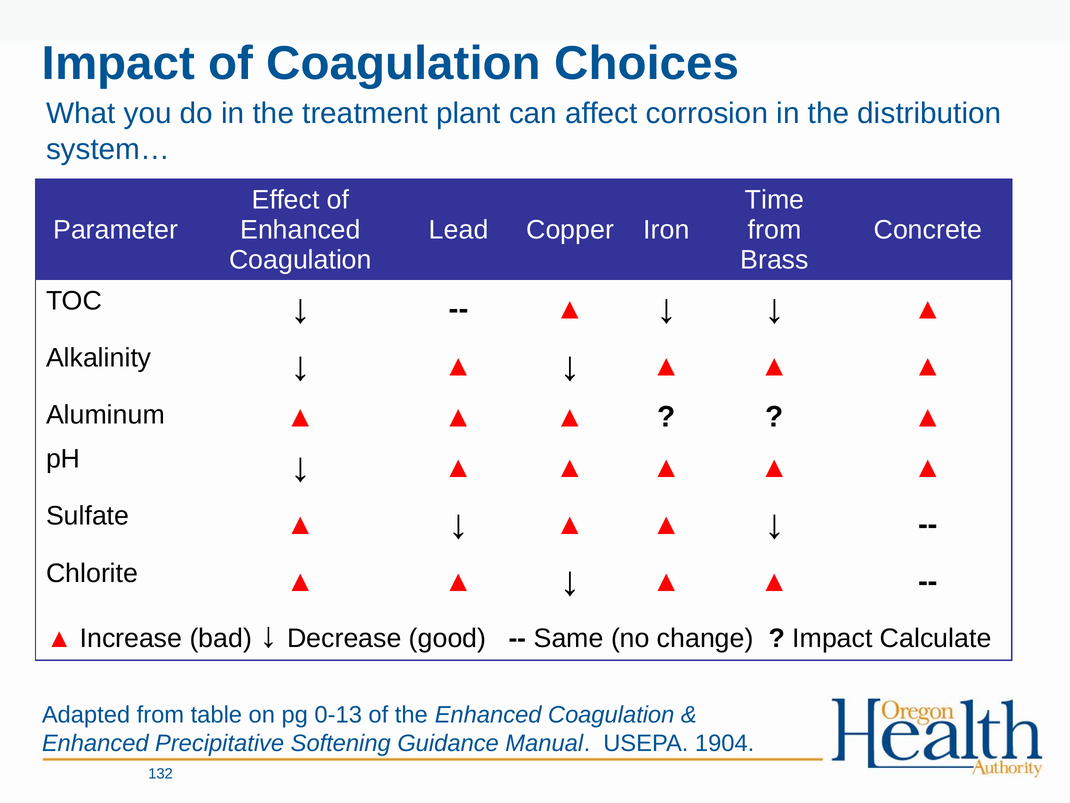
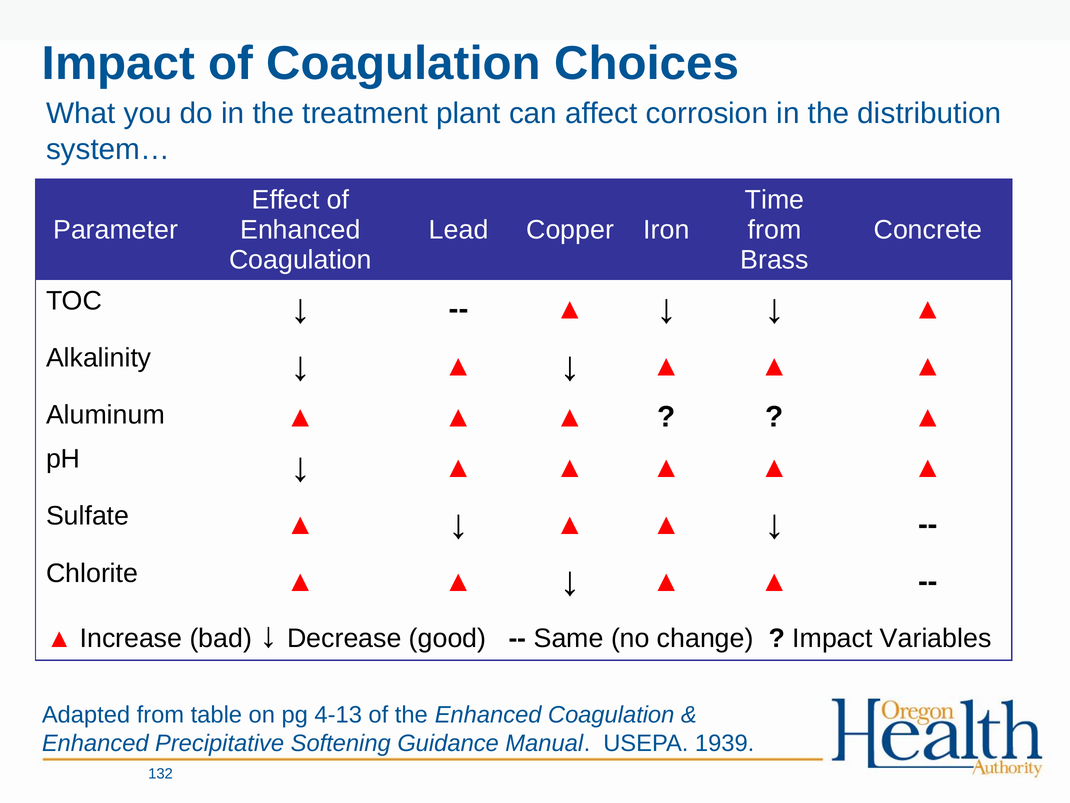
Calculate: Calculate -> Variables
0-13: 0-13 -> 4-13
1904: 1904 -> 1939
